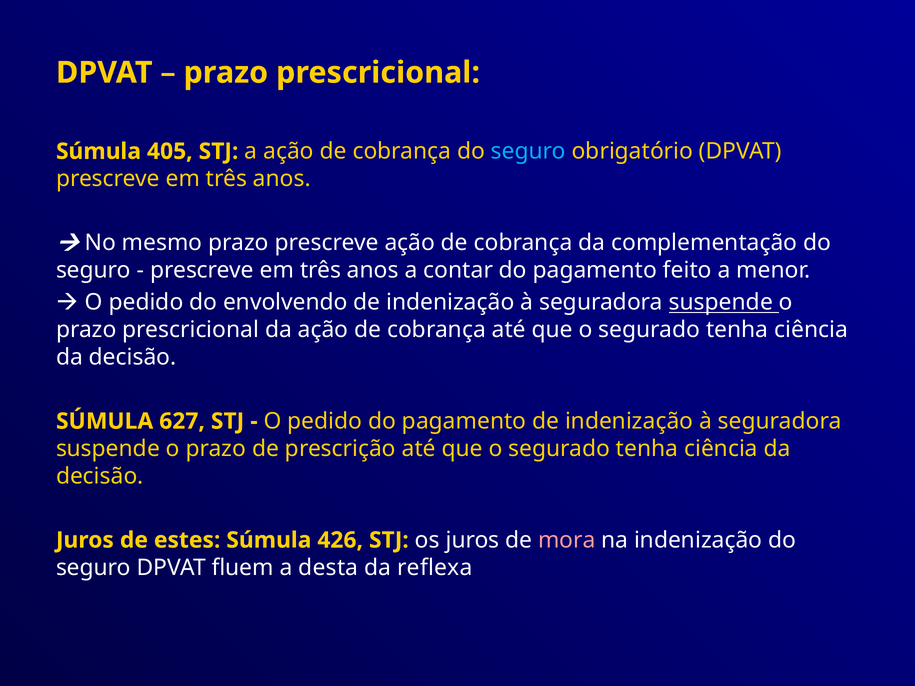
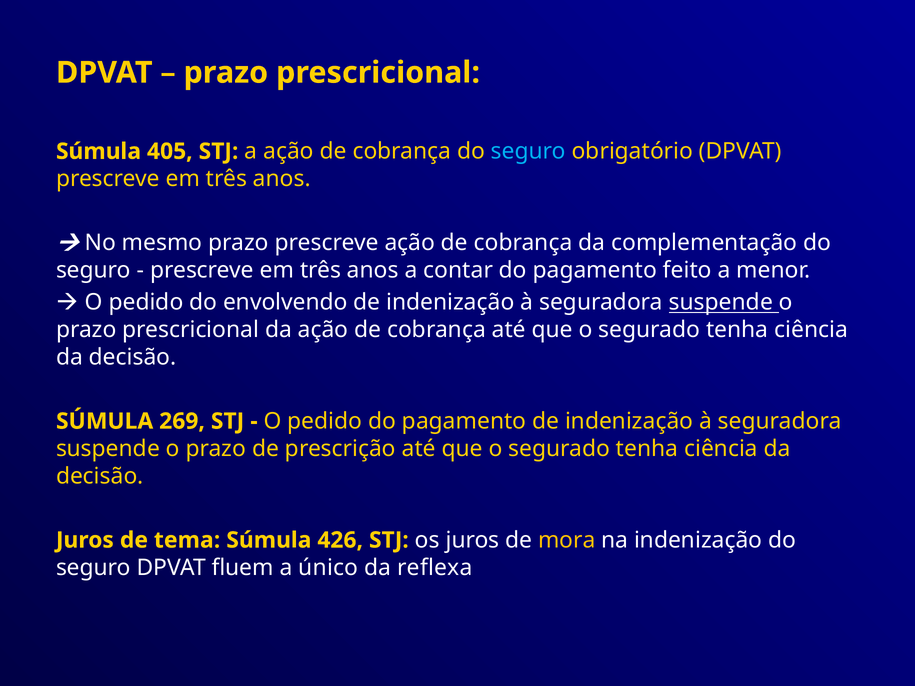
627: 627 -> 269
estes: estes -> tema
mora colour: pink -> yellow
desta: desta -> único
